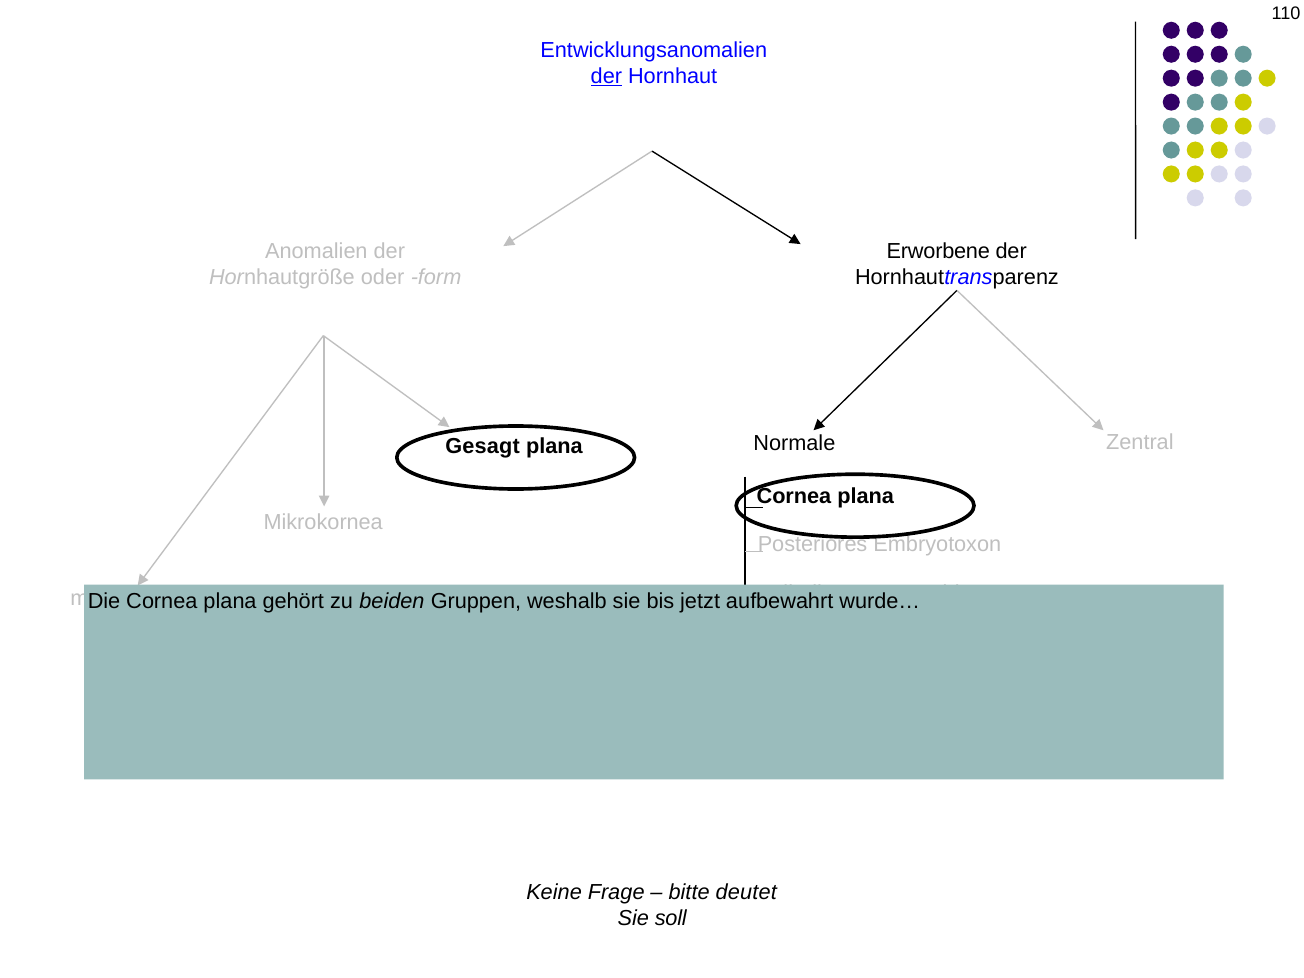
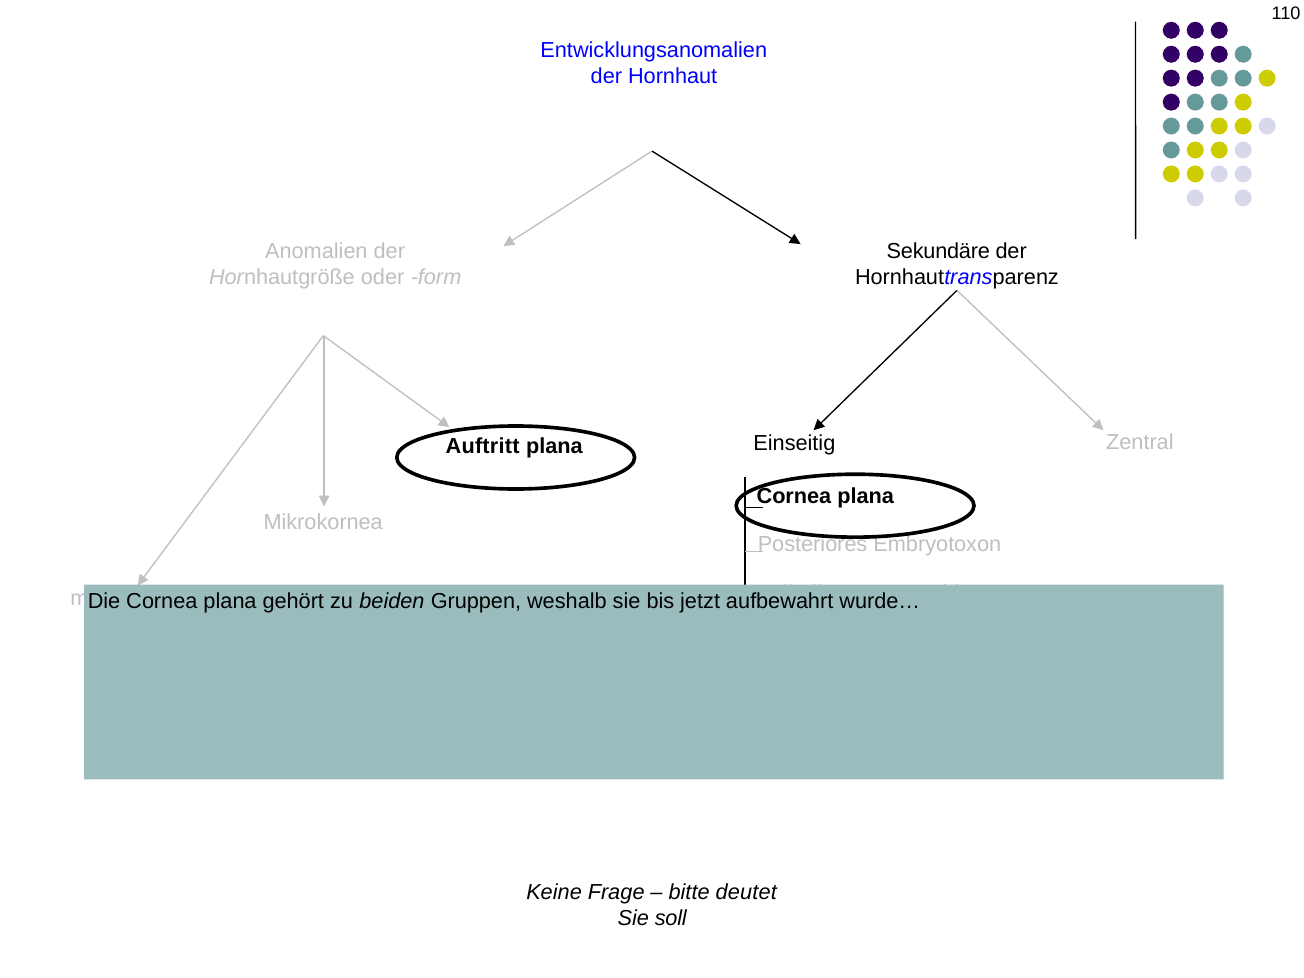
der at (606, 76) underline: present -> none
Erworbene: Erworbene -> Sekundäre
Normale: Normale -> Einseitig
Gesagt: Gesagt -> Auftritt
